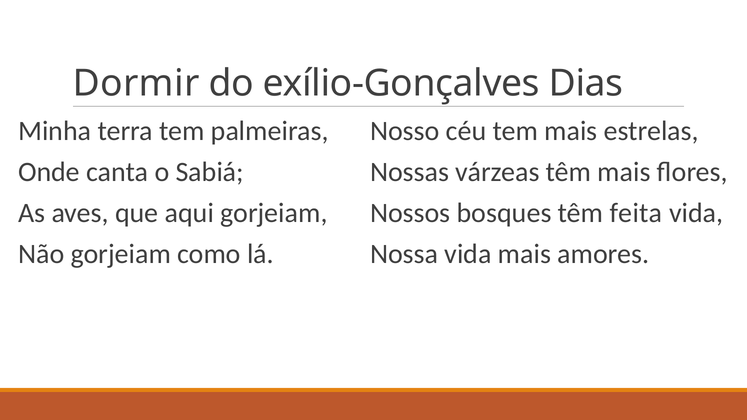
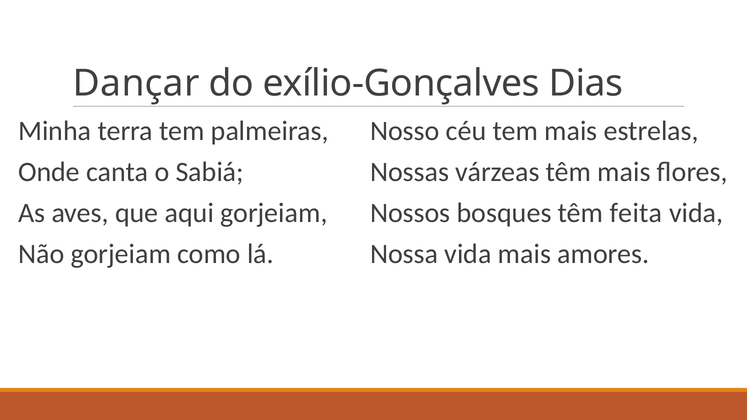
Dormir: Dormir -> Dançar
